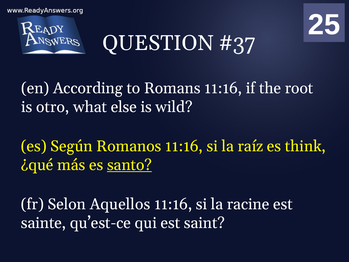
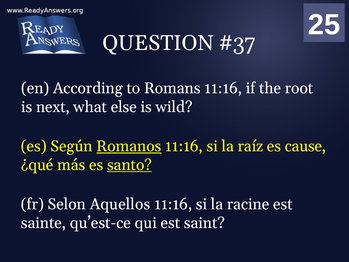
otro: otro -> next
Romanos underline: none -> present
think: think -> cause
